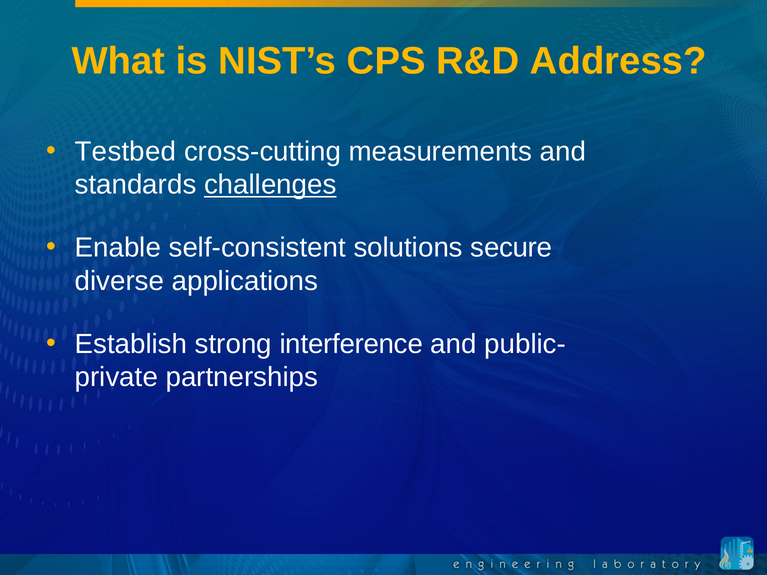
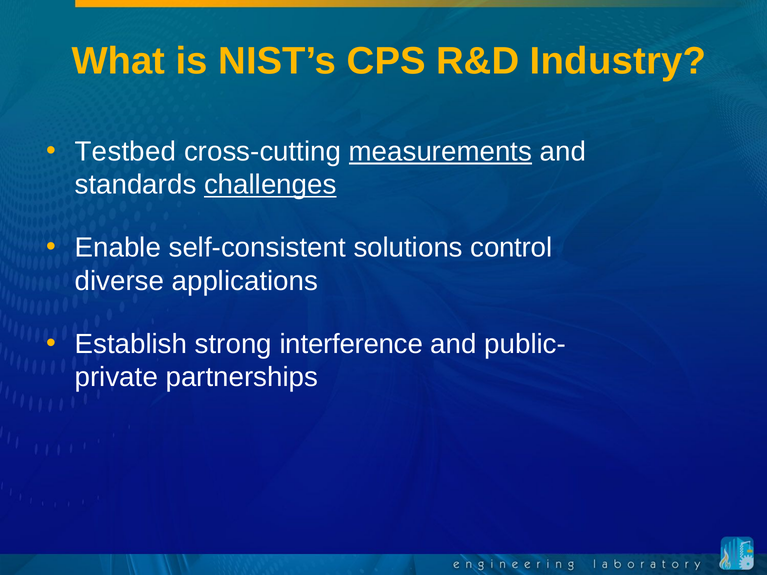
Address: Address -> Industry
measurements underline: none -> present
secure: secure -> control
